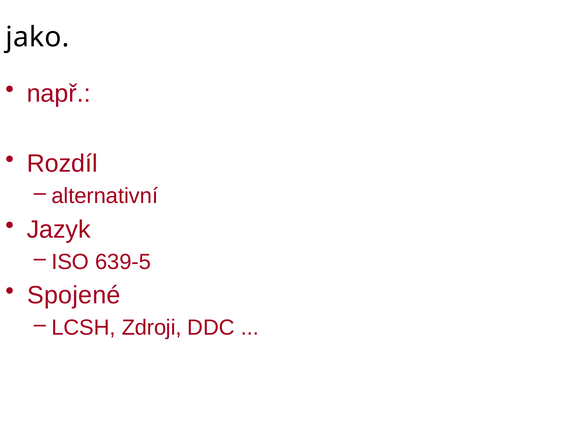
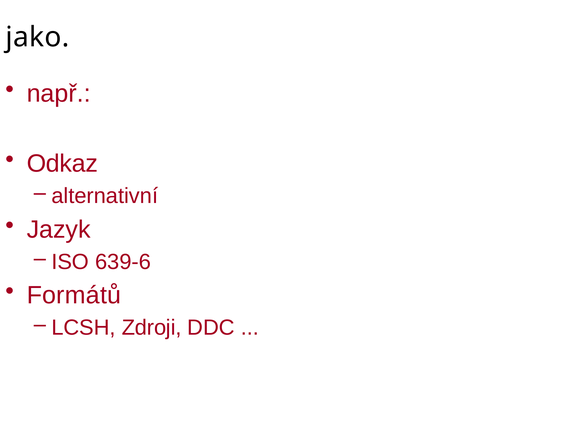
Rozdíl: Rozdíl -> Odkaz
639-5: 639-5 -> 639-6
Spojené: Spojené -> Formátů
